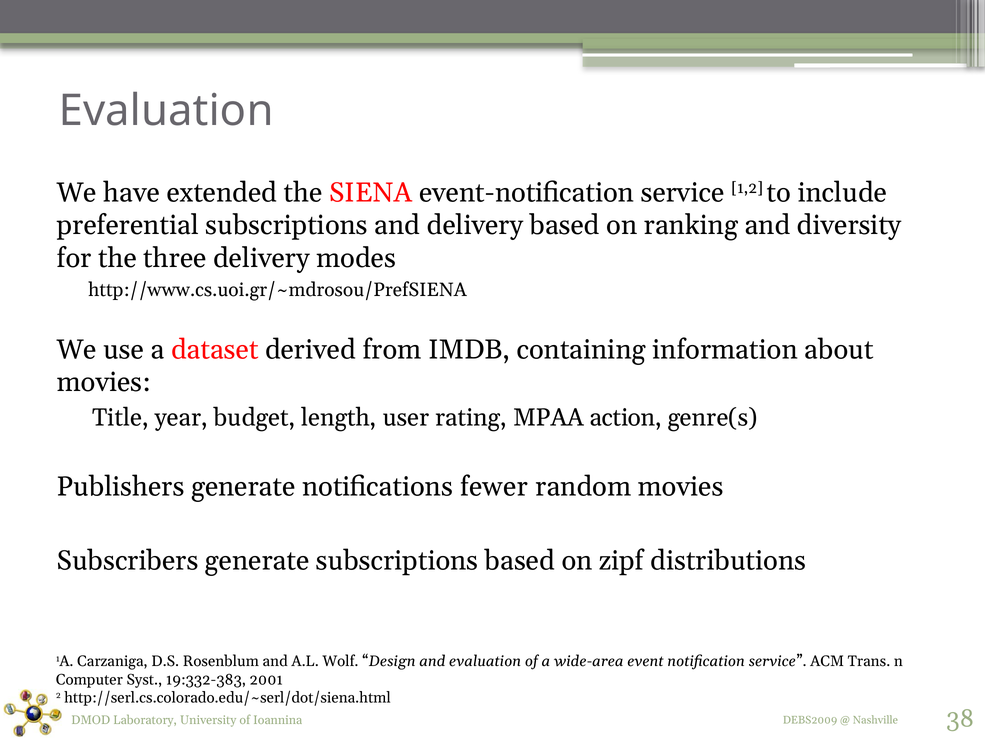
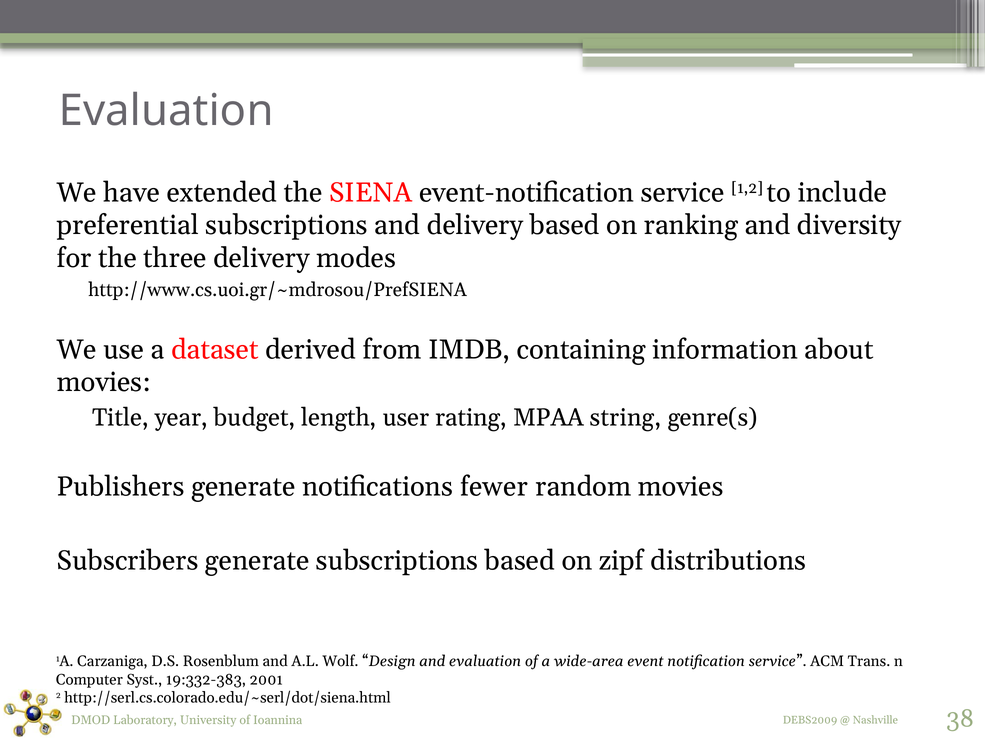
action: action -> string
